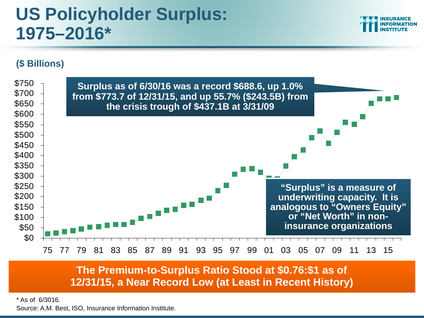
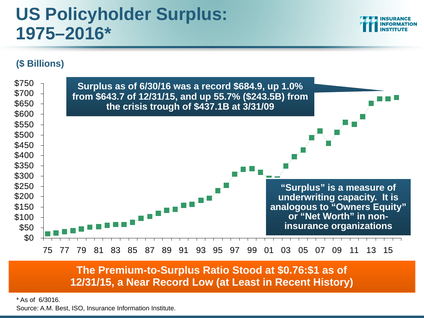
$688.6: $688.6 -> $684.9
$773.7: $773.7 -> $643.7
